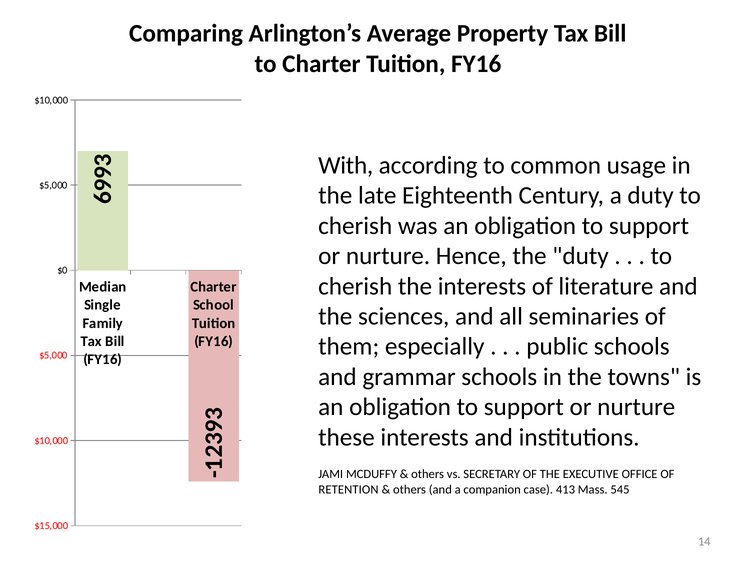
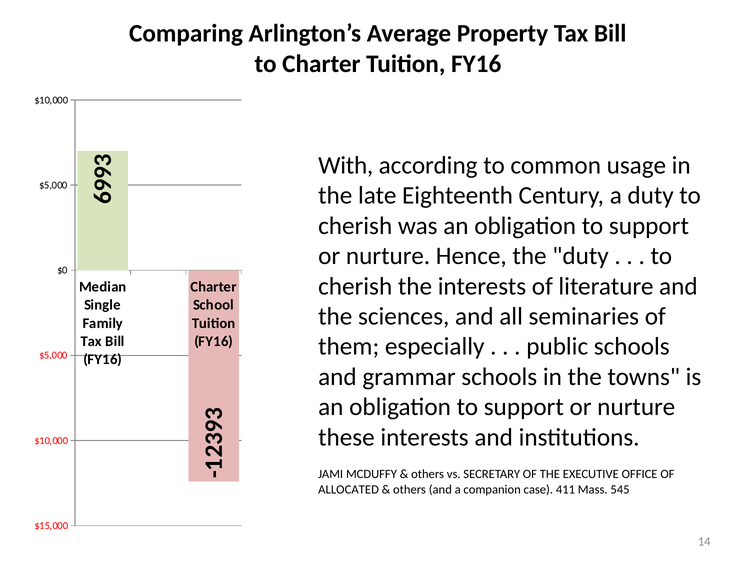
RETENTION: RETENTION -> ALLOCATED
413: 413 -> 411
